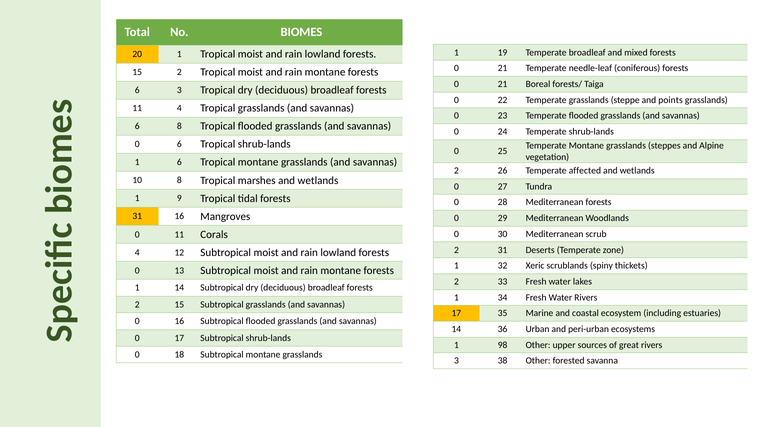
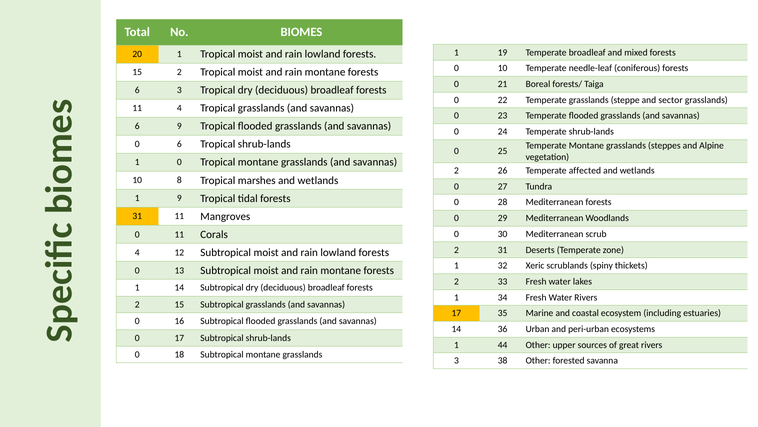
21 at (503, 68): 21 -> 10
points: points -> sector
6 8: 8 -> 9
1 6: 6 -> 0
31 16: 16 -> 11
98: 98 -> 44
